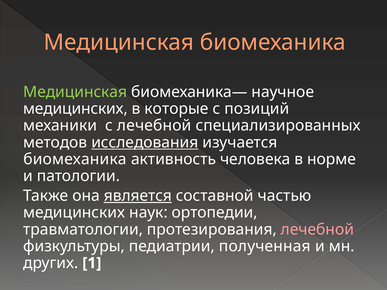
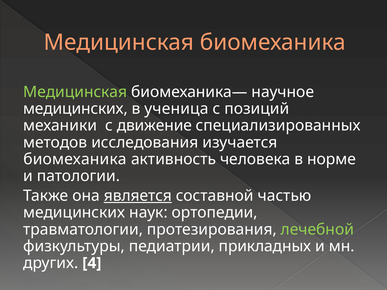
которые: которые -> ученица
с лечебной: лечебной -> движение
исследования underline: present -> none
лечебной at (317, 230) colour: pink -> light green
полученная: полученная -> прикладных
1: 1 -> 4
